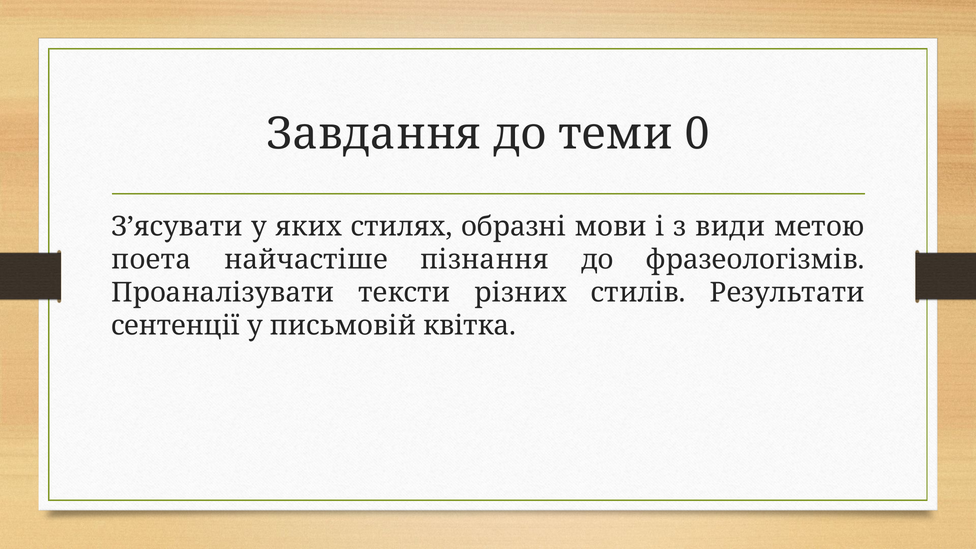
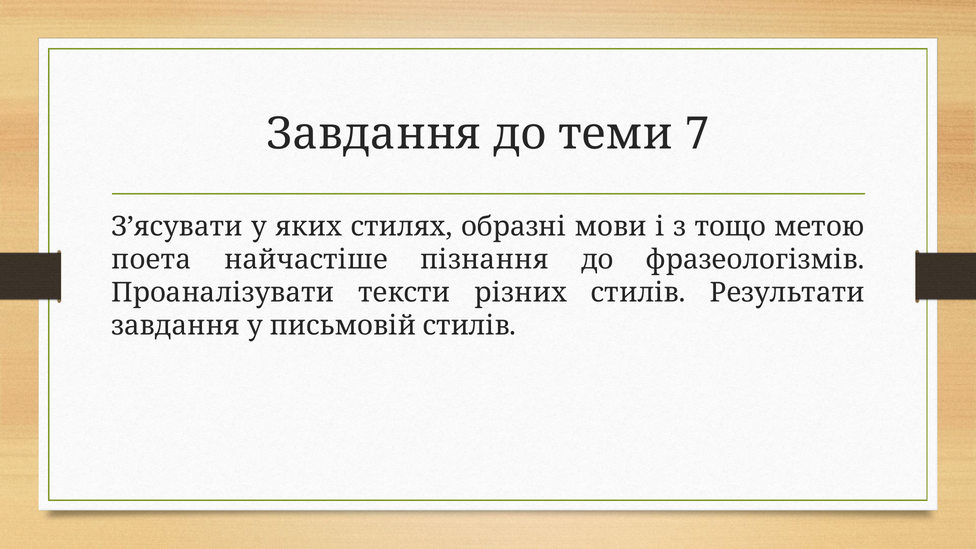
0: 0 -> 7
види: види -> тощо
сентенції at (176, 326): сентенції -> завдання
письмовій квітка: квітка -> стилів
